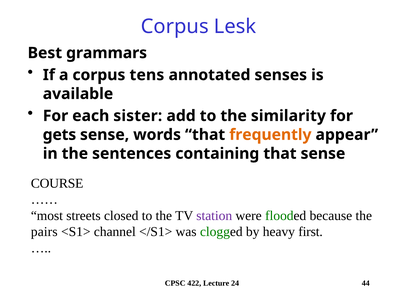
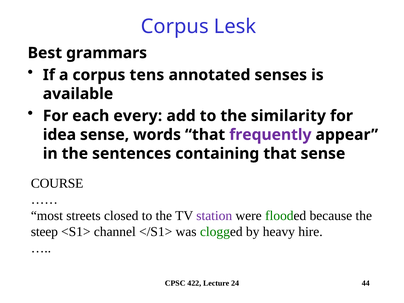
sister: sister -> every
gets: gets -> idea
frequently colour: orange -> purple
pairs: pairs -> steep
first: first -> hire
